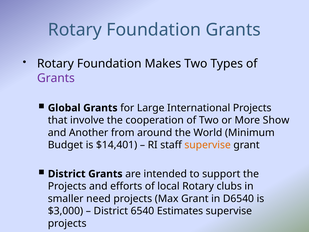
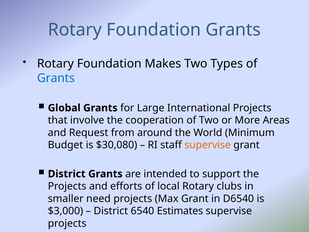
Grants at (56, 78) colour: purple -> blue
Show: Show -> Areas
Another: Another -> Request
$14,401: $14,401 -> $30,080
